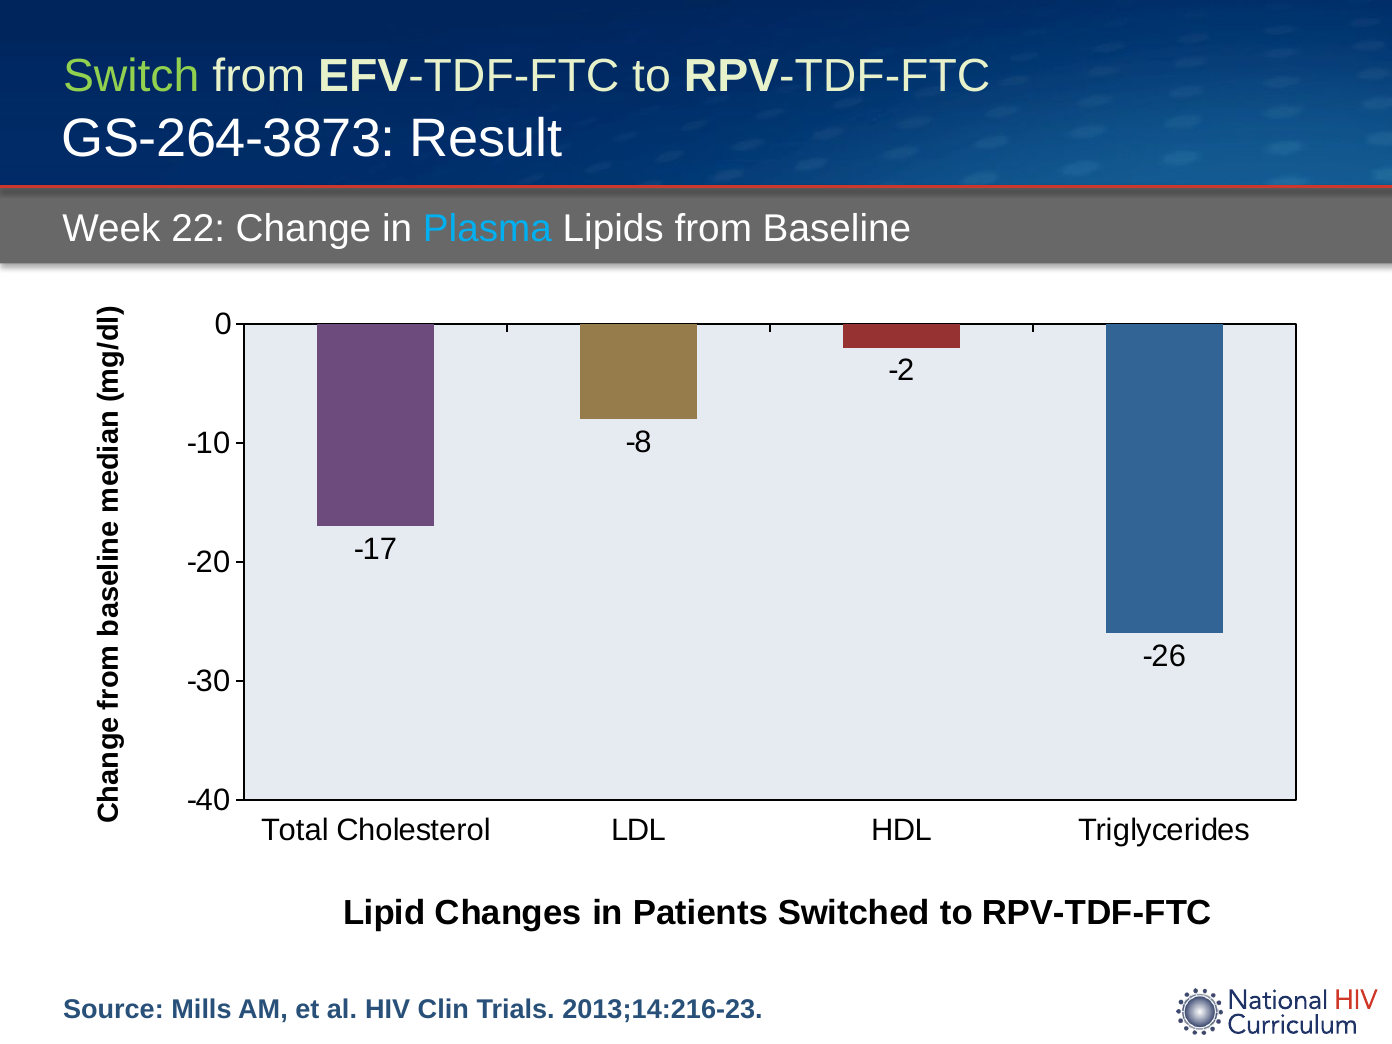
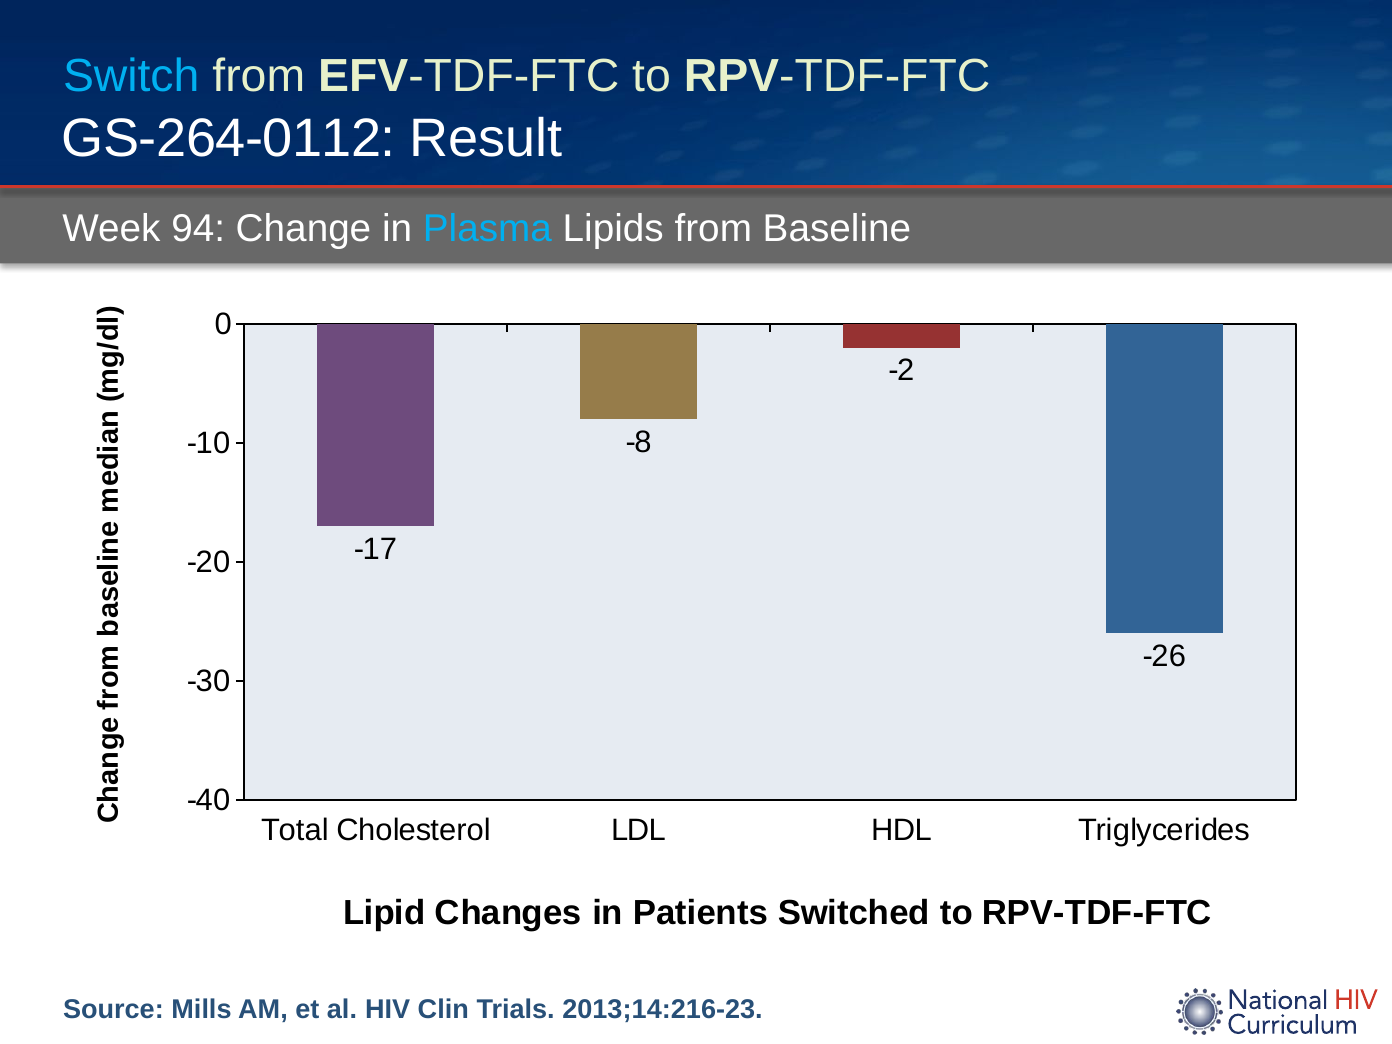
Switch colour: light green -> light blue
GS-264-3873: GS-264-3873 -> GS-264-0112
22: 22 -> 94
